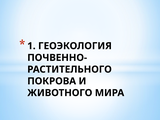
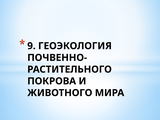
1: 1 -> 9
